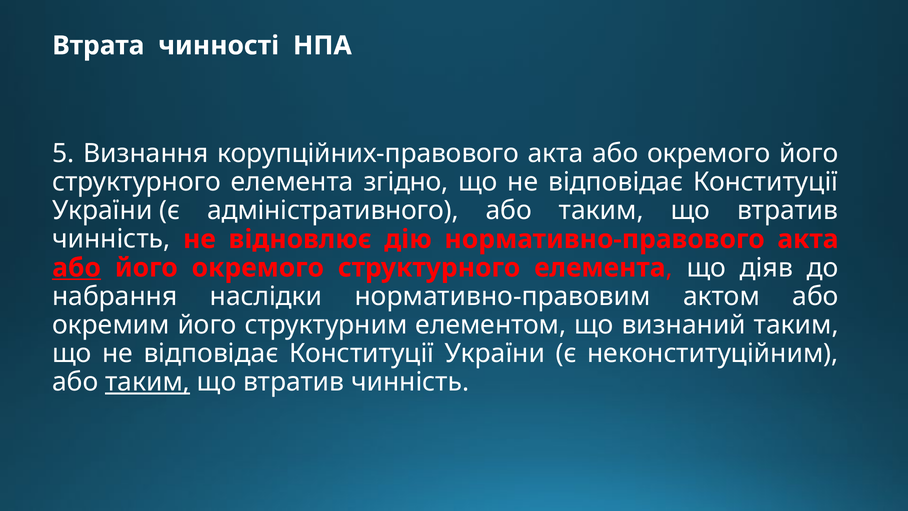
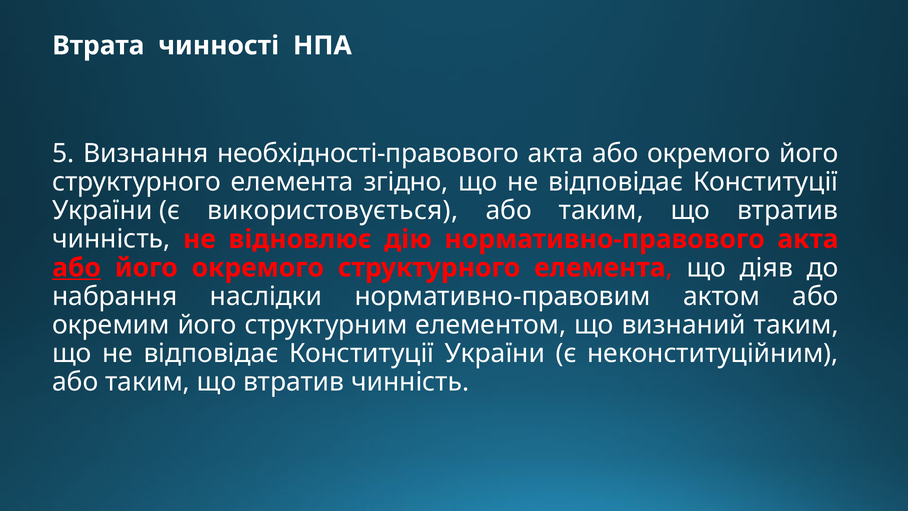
корупційних-правового: корупційних-правового -> необхідності-правового
адміністративного: адміністративного -> використовується
таким at (148, 382) underline: present -> none
